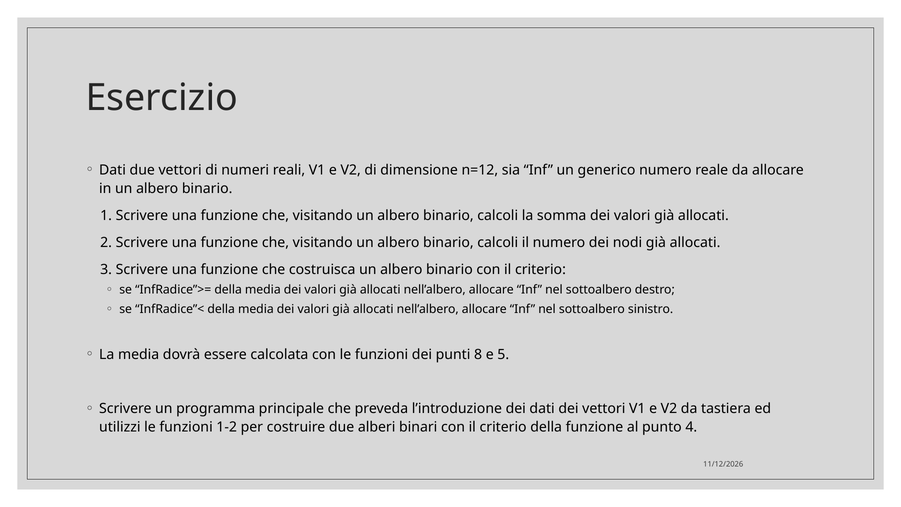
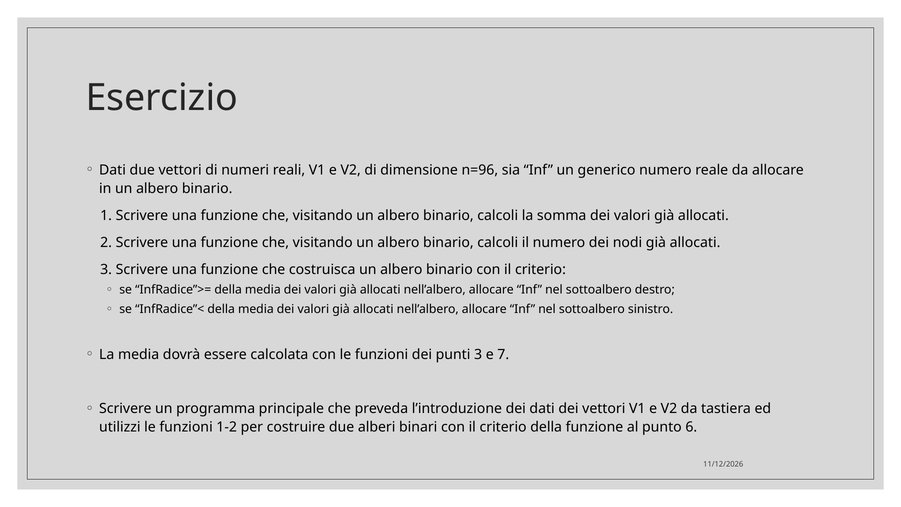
n=12: n=12 -> n=96
punti 8: 8 -> 3
5: 5 -> 7
4: 4 -> 6
